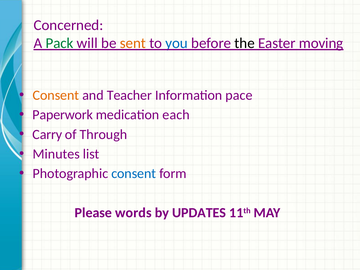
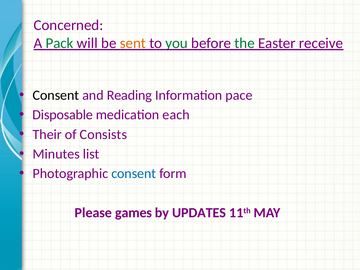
you colour: blue -> green
the colour: black -> green
moving: moving -> receive
Consent at (56, 95) colour: orange -> black
Teacher: Teacher -> Reading
Paperwork: Paperwork -> Disposable
Carry: Carry -> Their
Through: Through -> Consists
words: words -> games
